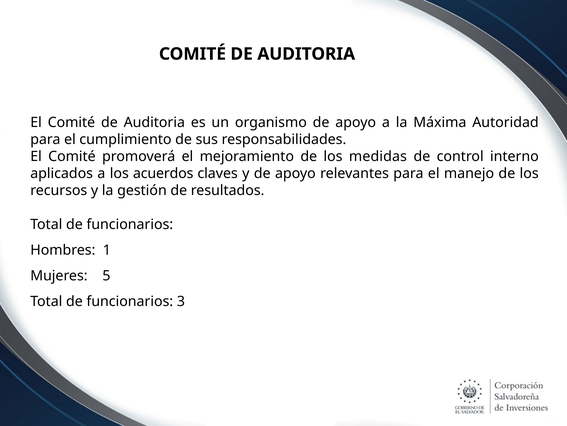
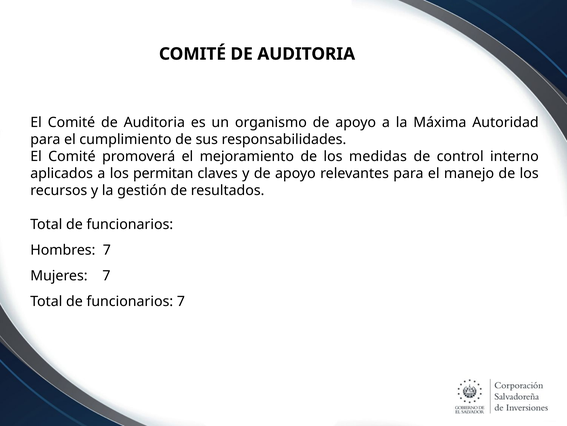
acuerdos: acuerdos -> permitan
Hombres 1: 1 -> 7
Mujeres 5: 5 -> 7
funcionarios 3: 3 -> 7
